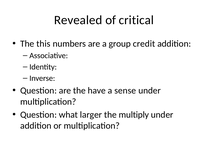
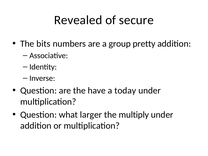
critical: critical -> secure
this: this -> bits
credit: credit -> pretty
sense: sense -> today
